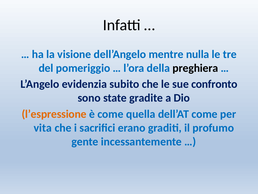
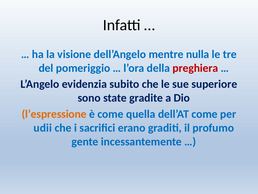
preghiera colour: black -> red
confronto: confronto -> superiore
vita: vita -> udii
